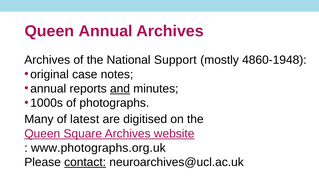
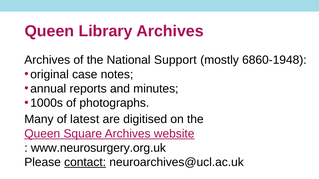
Queen Annual: Annual -> Library
4860-1948: 4860-1948 -> 6860-1948
and underline: present -> none
www.photographs.org.uk: www.photographs.org.uk -> www.neurosurgery.org.uk
